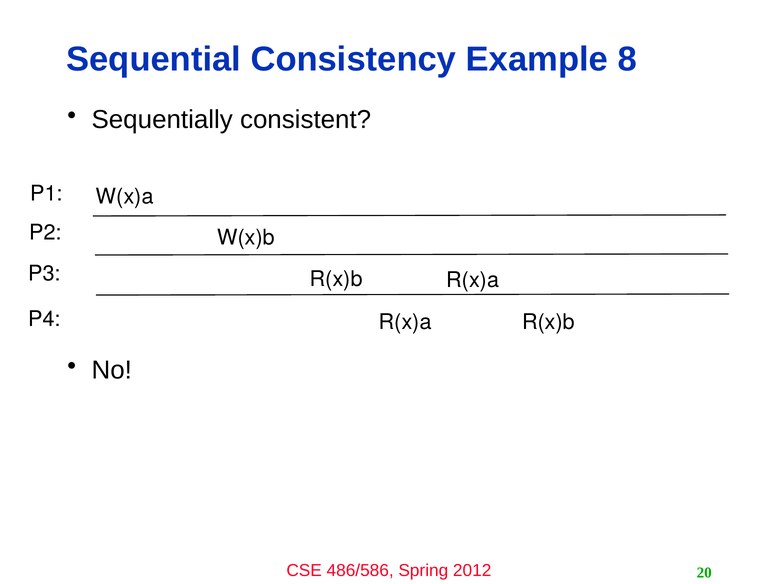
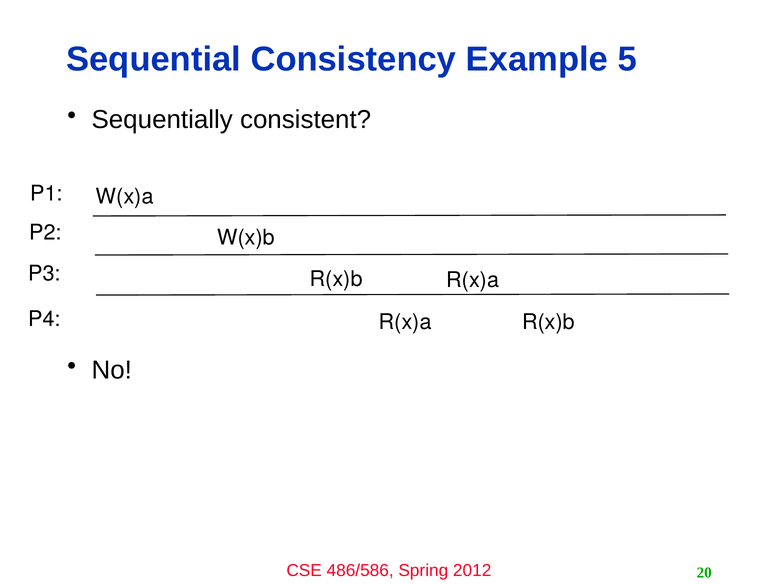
8: 8 -> 5
